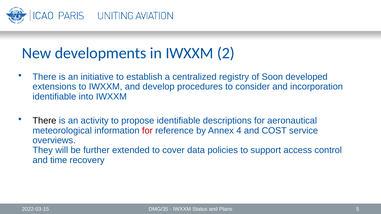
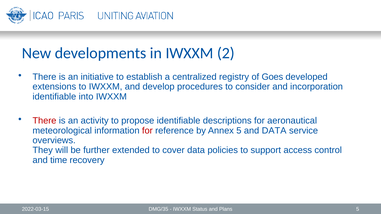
Soon: Soon -> Goes
There at (44, 121) colour: black -> red
Annex 4: 4 -> 5
and COST: COST -> DATA
